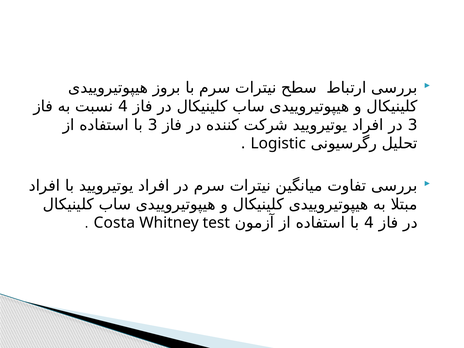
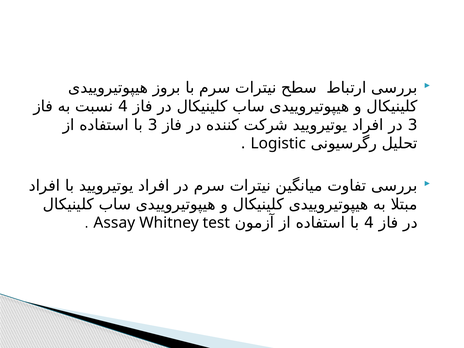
Costa: Costa -> Assay
